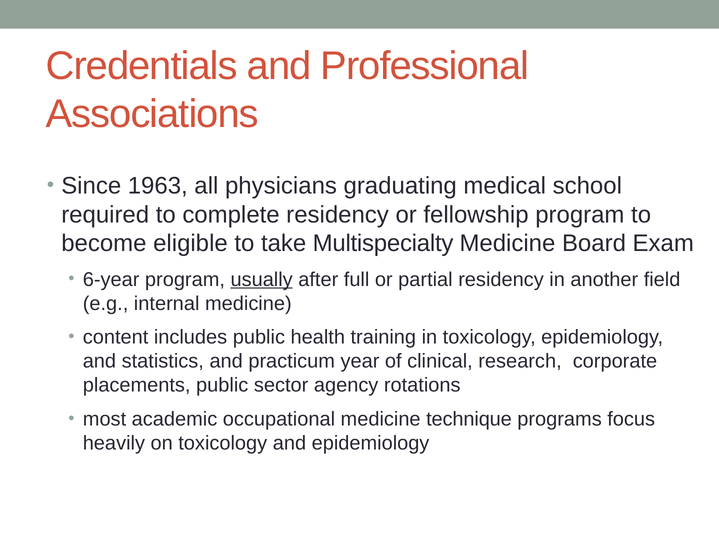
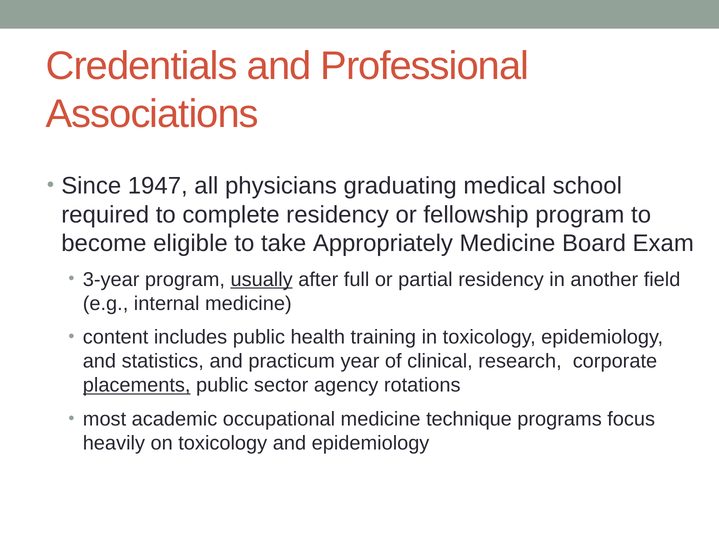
1963: 1963 -> 1947
Multispecialty: Multispecialty -> Appropriately
6-year: 6-year -> 3-year
placements underline: none -> present
